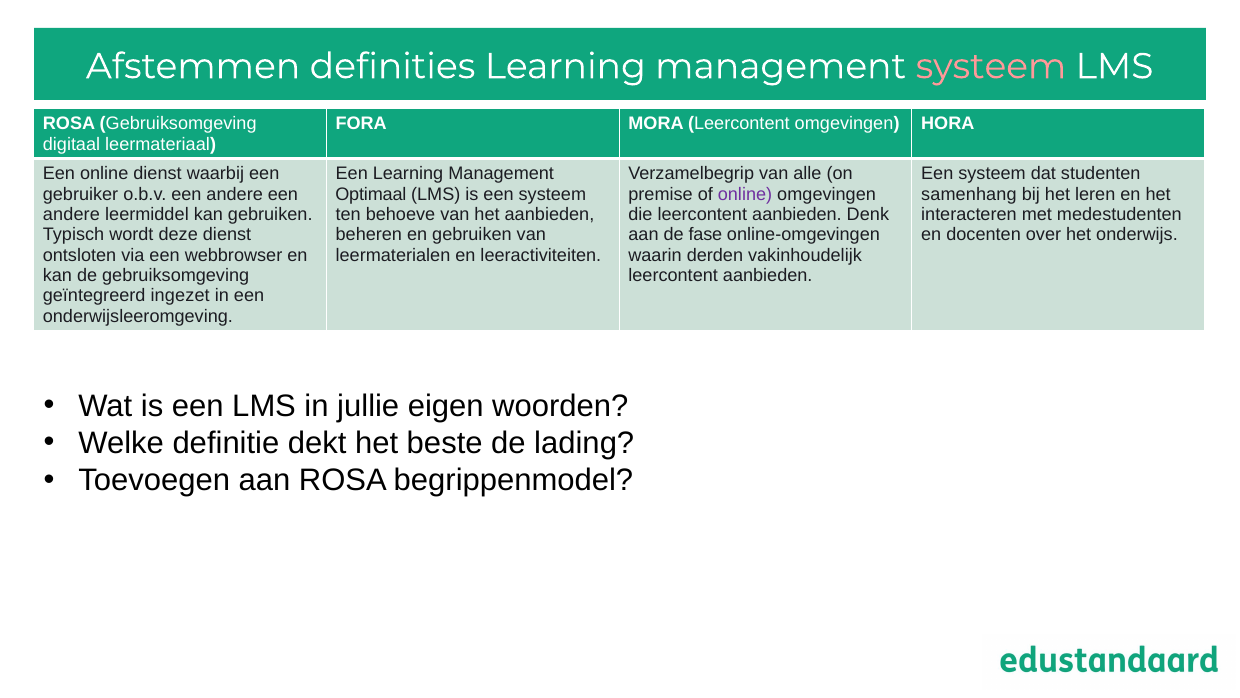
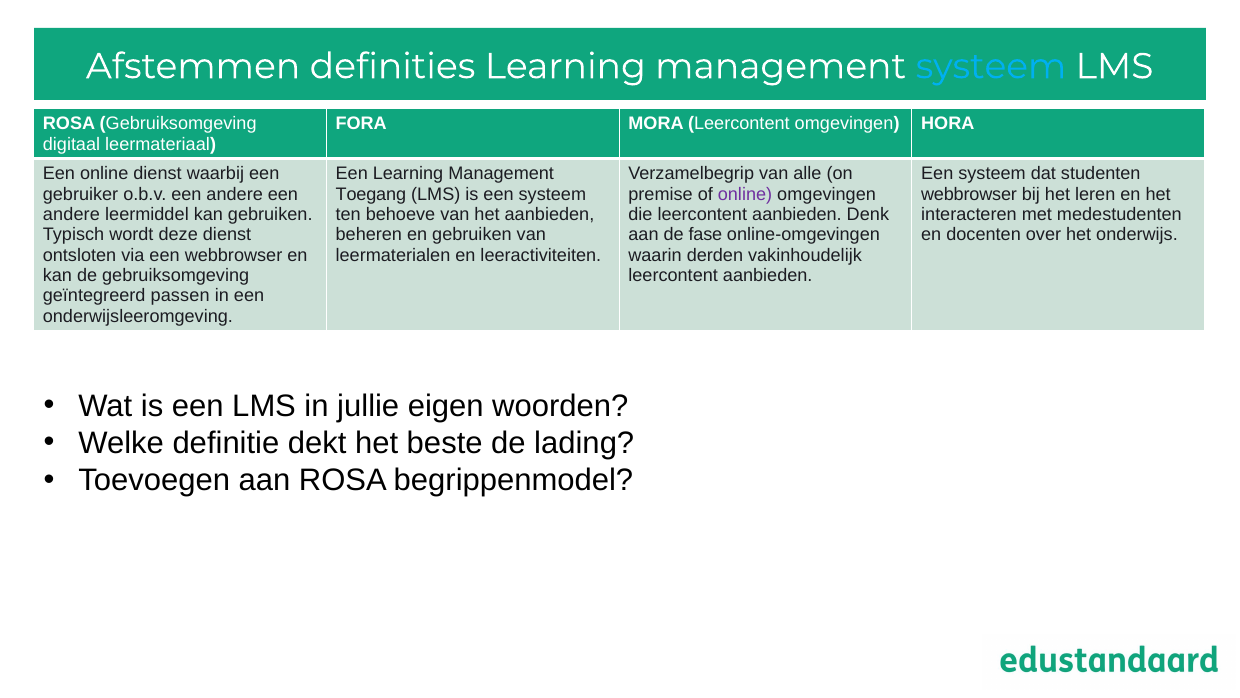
systeem at (991, 66) colour: pink -> light blue
Optimaal: Optimaal -> Toegang
samenhang at (969, 194): samenhang -> webbrowser
ingezet: ingezet -> passen
